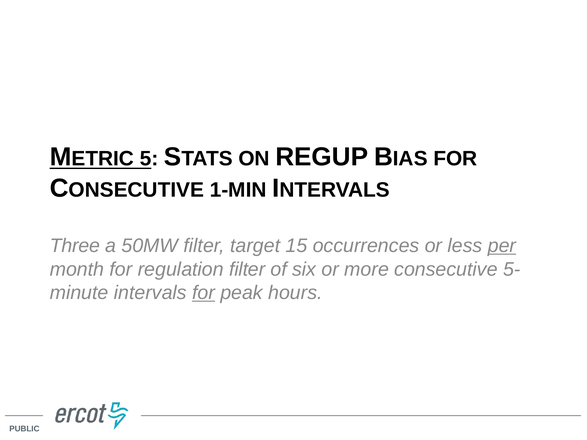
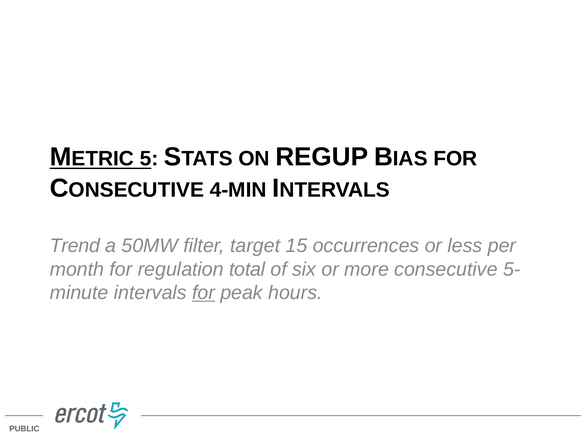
1-MIN: 1-MIN -> 4-MIN
Three: Three -> Trend
per underline: present -> none
regulation filter: filter -> total
